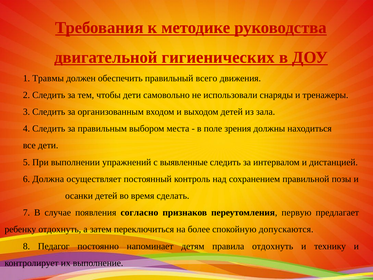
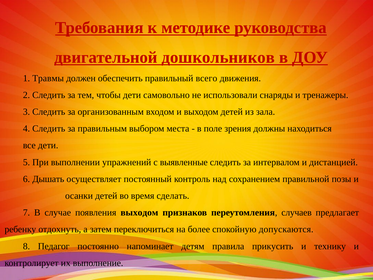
гигиенических: гигиенических -> дошкольников
Должна: Должна -> Дышать
появления согласно: согласно -> выходом
первую: первую -> случаев
правила отдохнуть: отдохнуть -> прикусить
